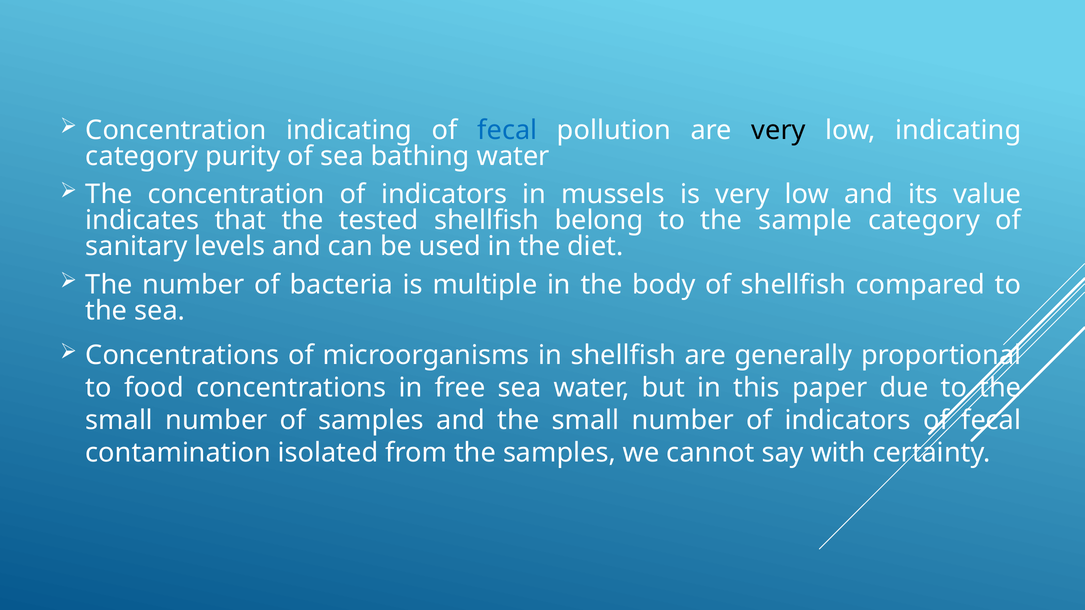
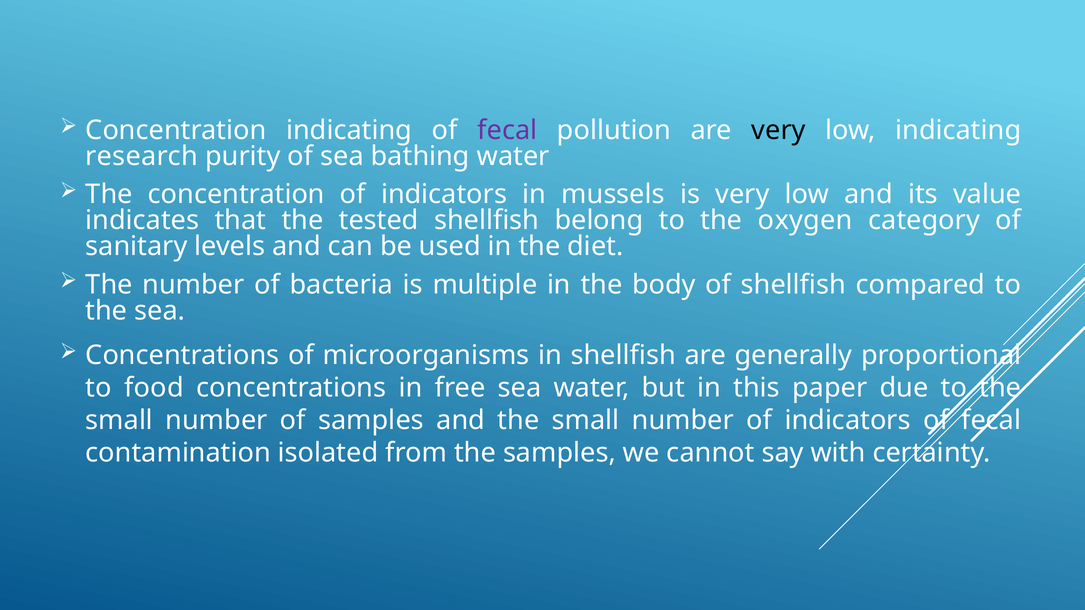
fecal at (507, 130) colour: blue -> purple
category at (142, 156): category -> research
sample: sample -> oxygen
